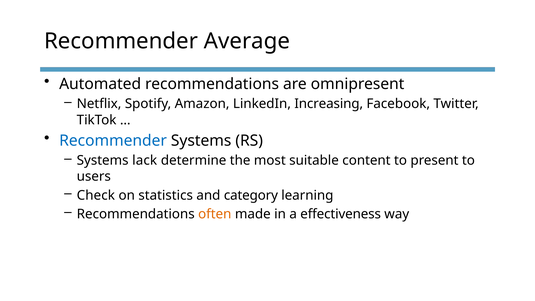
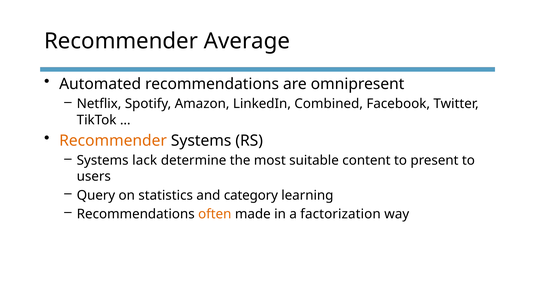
Increasing: Increasing -> Combined
Recommender at (113, 141) colour: blue -> orange
Check: Check -> Query
effectiveness: effectiveness -> factorization
